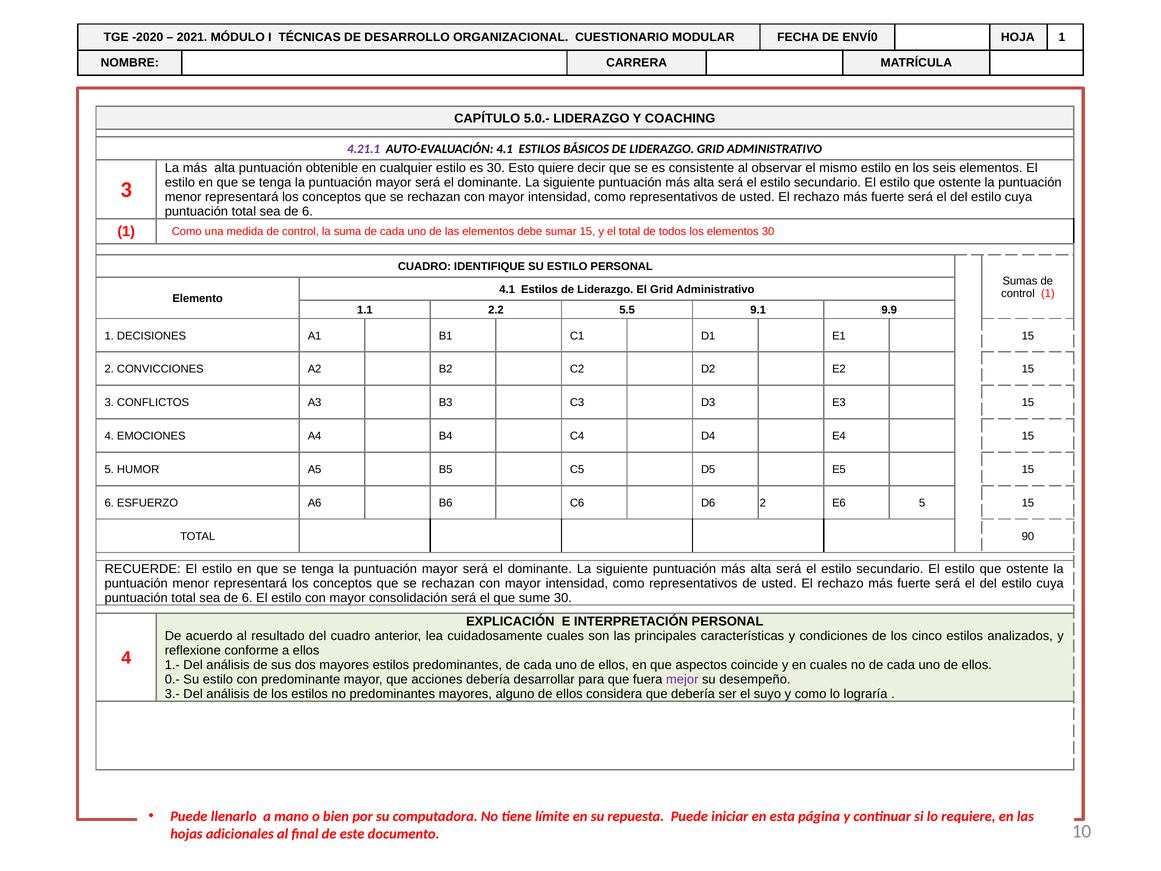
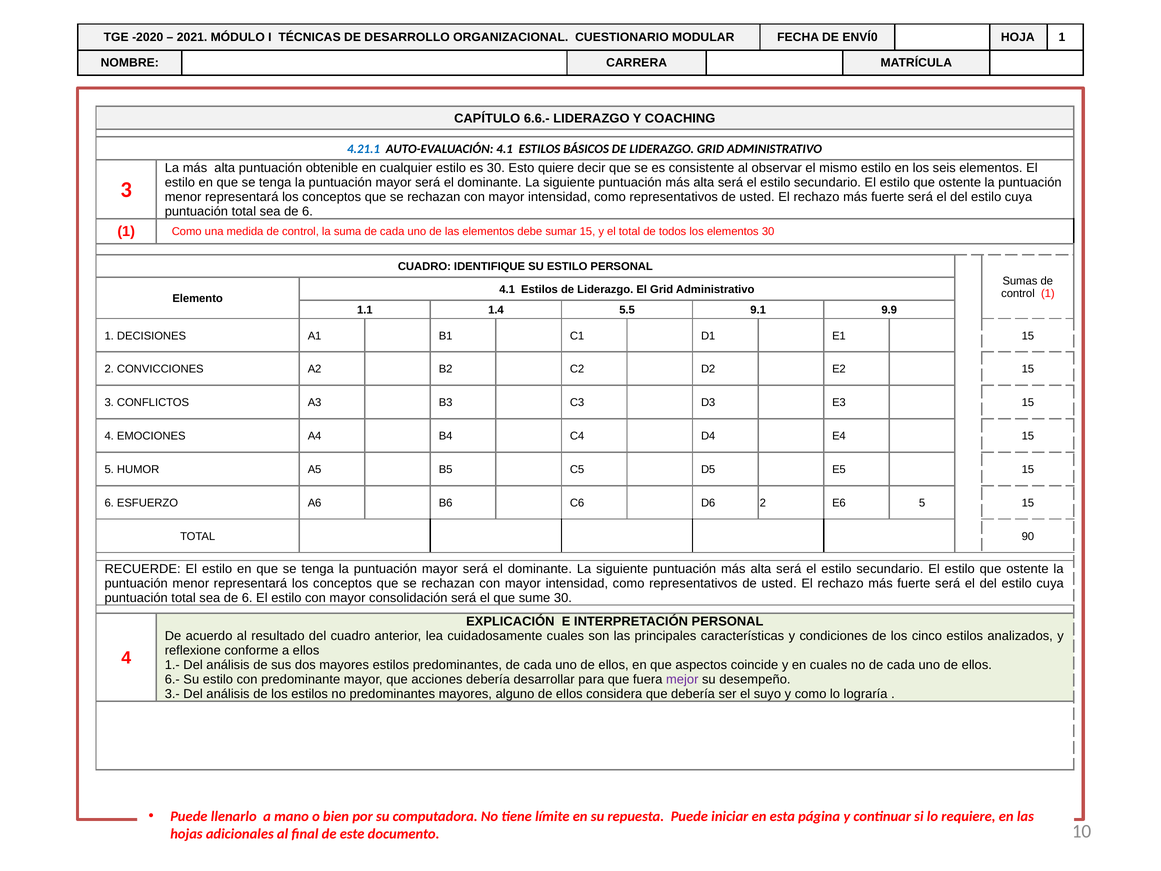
5.0.-: 5.0.- -> 6.6.-
4.21.1 colour: purple -> blue
2.2: 2.2 -> 1.4
0.-: 0.- -> 6.-
